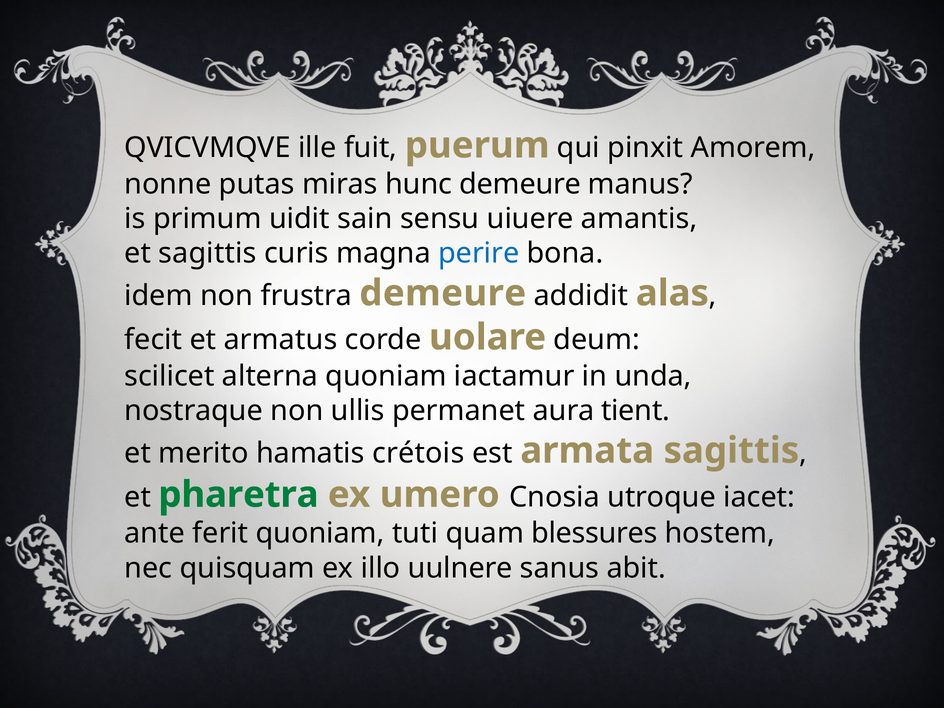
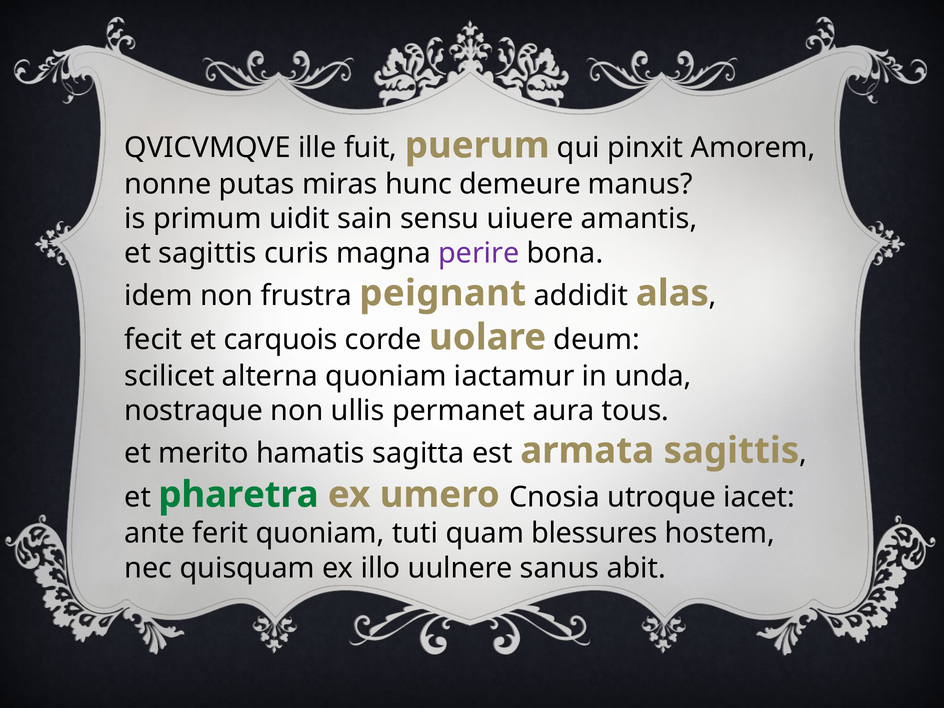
perire colour: blue -> purple
frustra demeure: demeure -> peignant
armatus: armatus -> carquois
tient: tient -> tous
crétois: crétois -> sagitta
